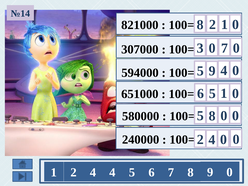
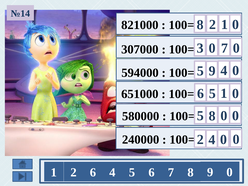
1 2 4: 4 -> 6
